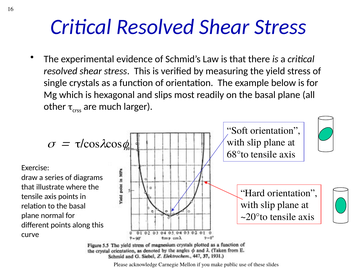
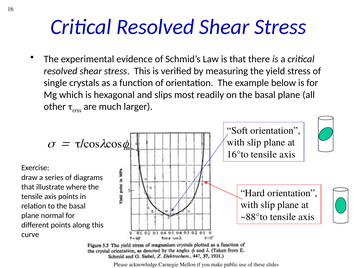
68°to: 68°to -> 16°to
~20°to: ~20°to -> ~88°to
